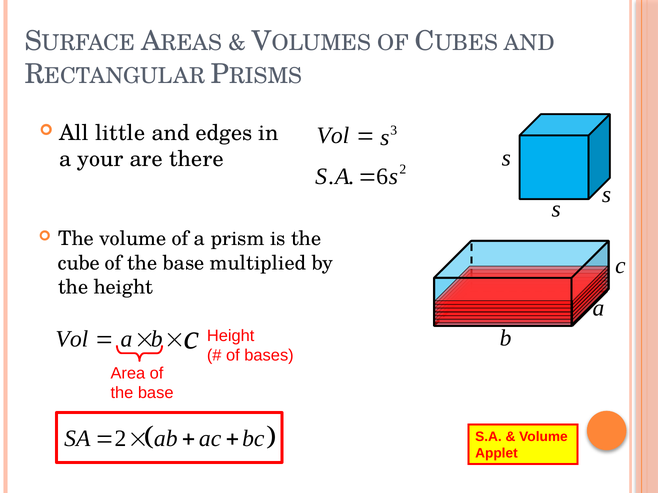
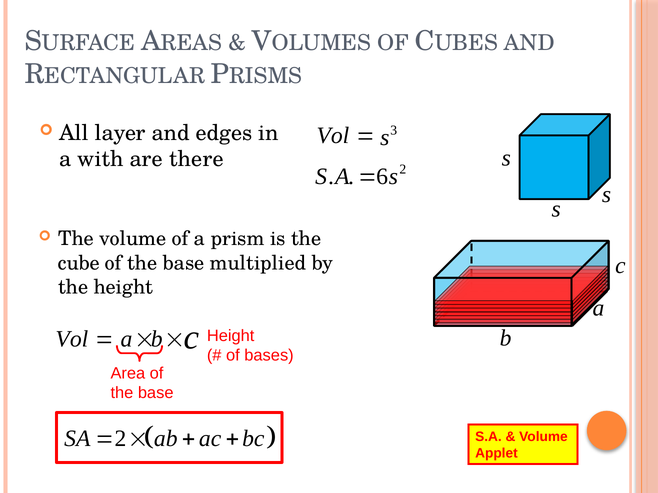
little: little -> layer
your: your -> with
